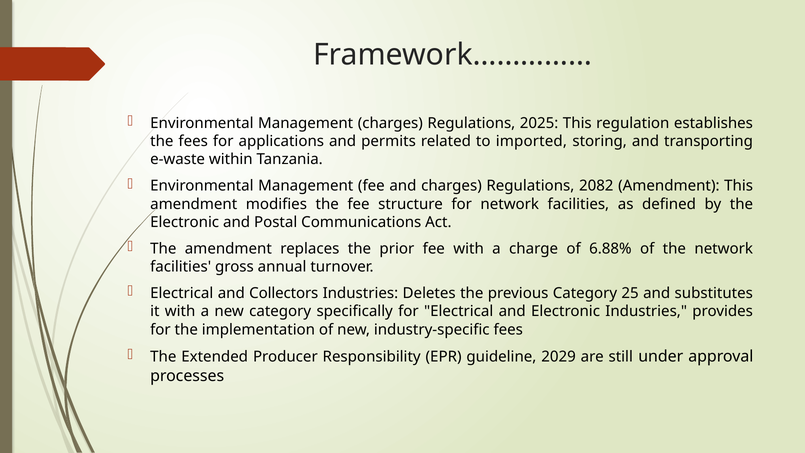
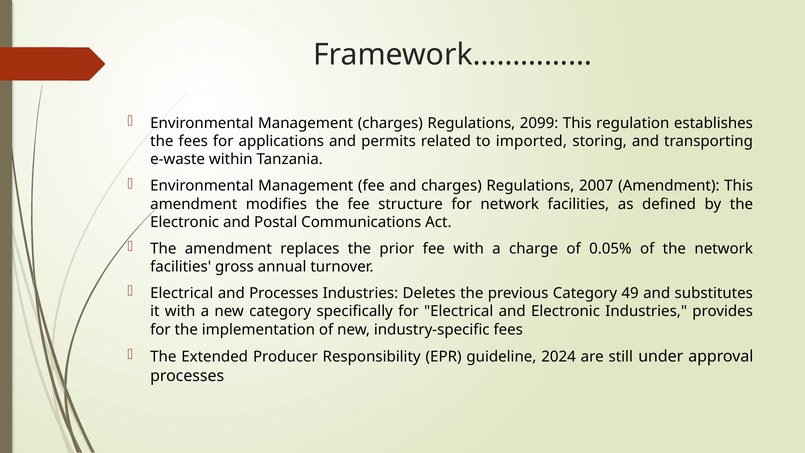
2025: 2025 -> 2099
2082: 2082 -> 2007
6.88%: 6.88% -> 0.05%
and Collectors: Collectors -> Processes
25: 25 -> 49
2029: 2029 -> 2024
